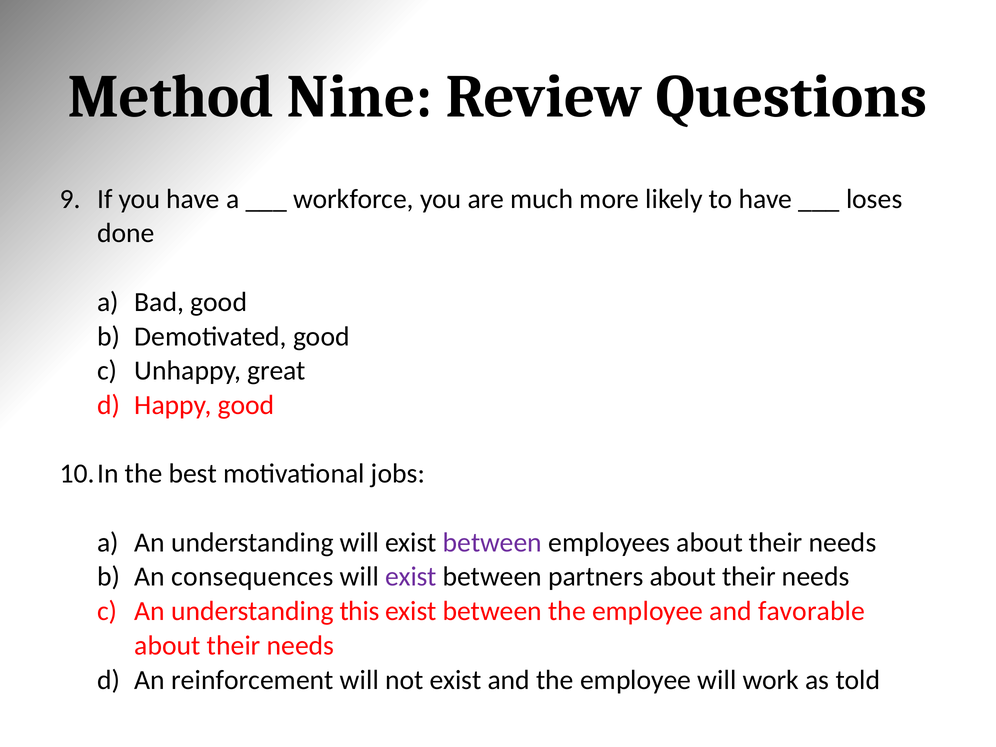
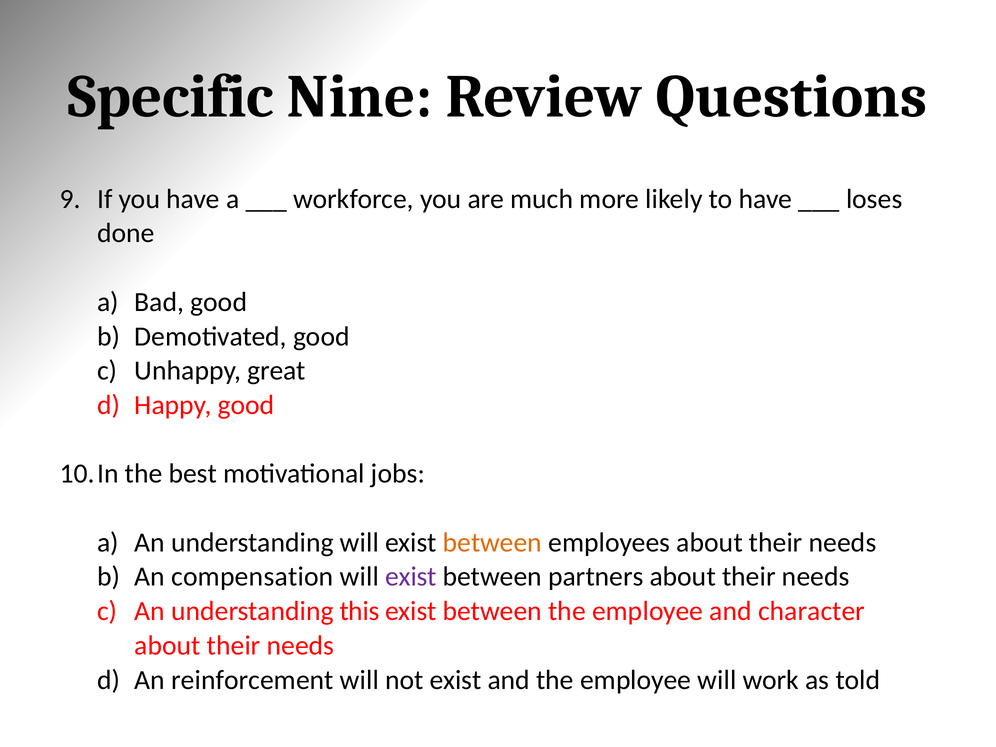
Method: Method -> Specific
between at (492, 542) colour: purple -> orange
consequences: consequences -> compensation
favorable: favorable -> character
